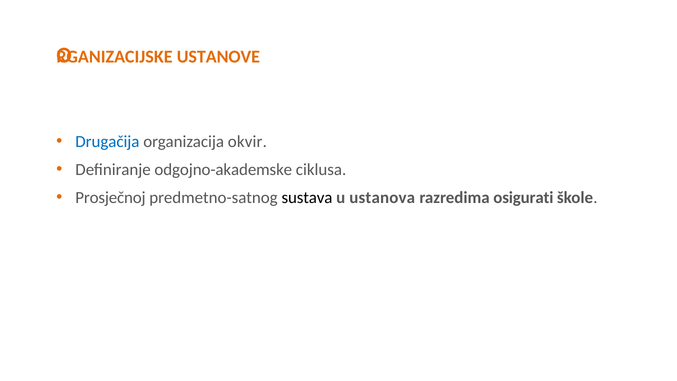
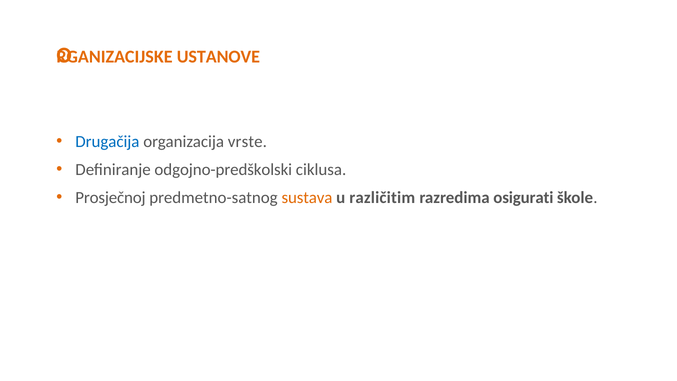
okvir: okvir -> vrste
odgojno-akademske: odgojno-akademske -> odgojno-predškolski
sustava colour: black -> orange
ustanova: ustanova -> različitim
